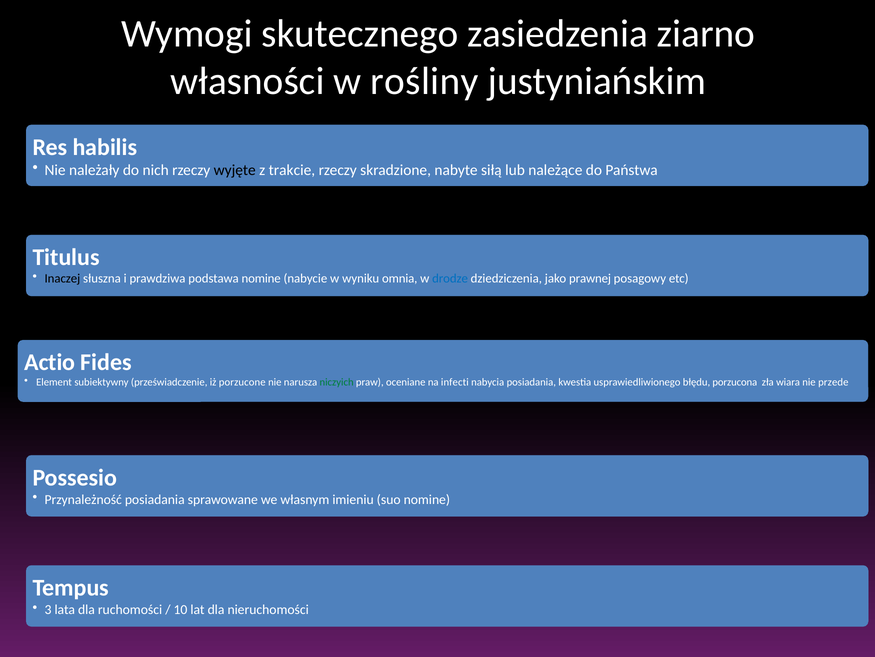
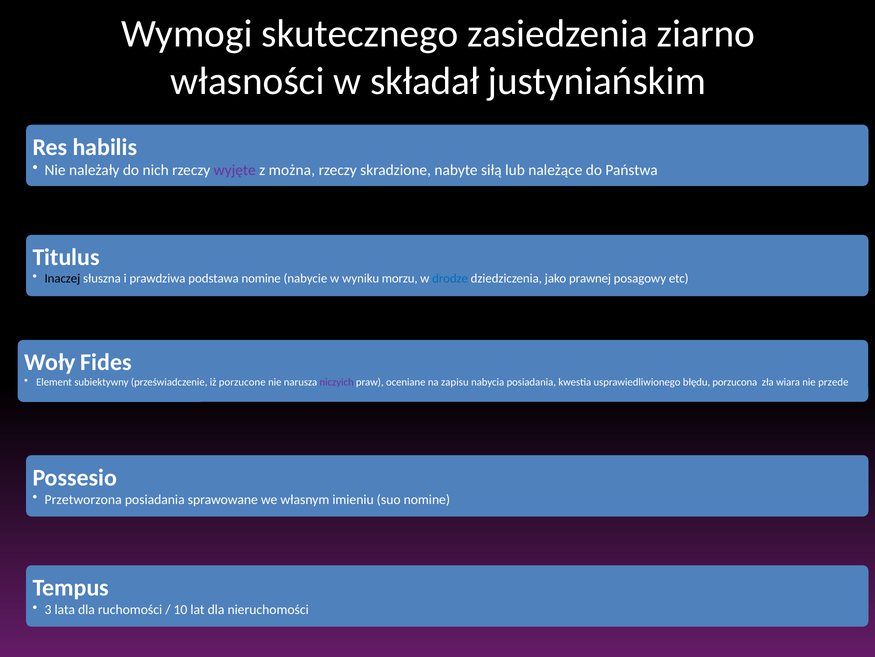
rośliny: rośliny -> składał
wyjęte colour: black -> purple
trakcie: trakcie -> można
omnia: omnia -> morzu
Actio: Actio -> Woły
niczyich colour: green -> purple
infecti: infecti -> zapisu
Przynależność: Przynależność -> Przetworzona
